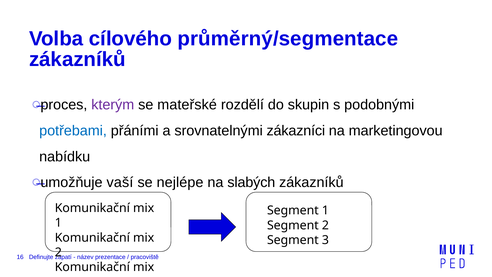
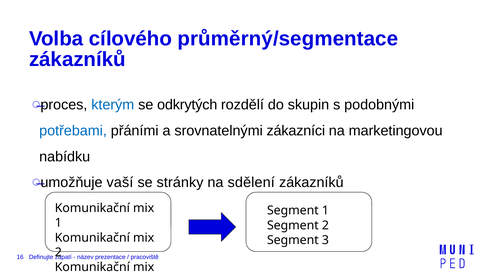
kterým colour: purple -> blue
mateřské: mateřské -> odkrytých
nejlépe: nejlépe -> stránky
slabých: slabých -> sdělení
